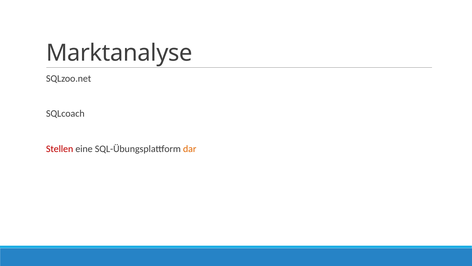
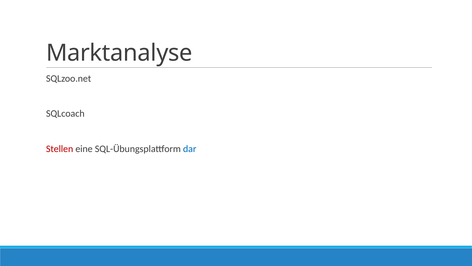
dar colour: orange -> blue
